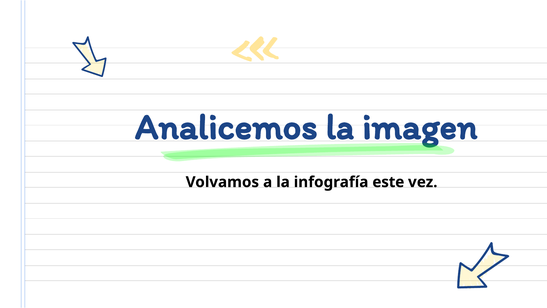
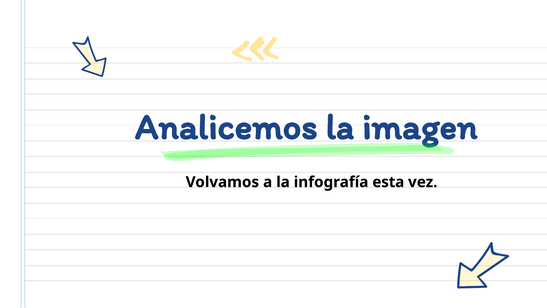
este: este -> esta
